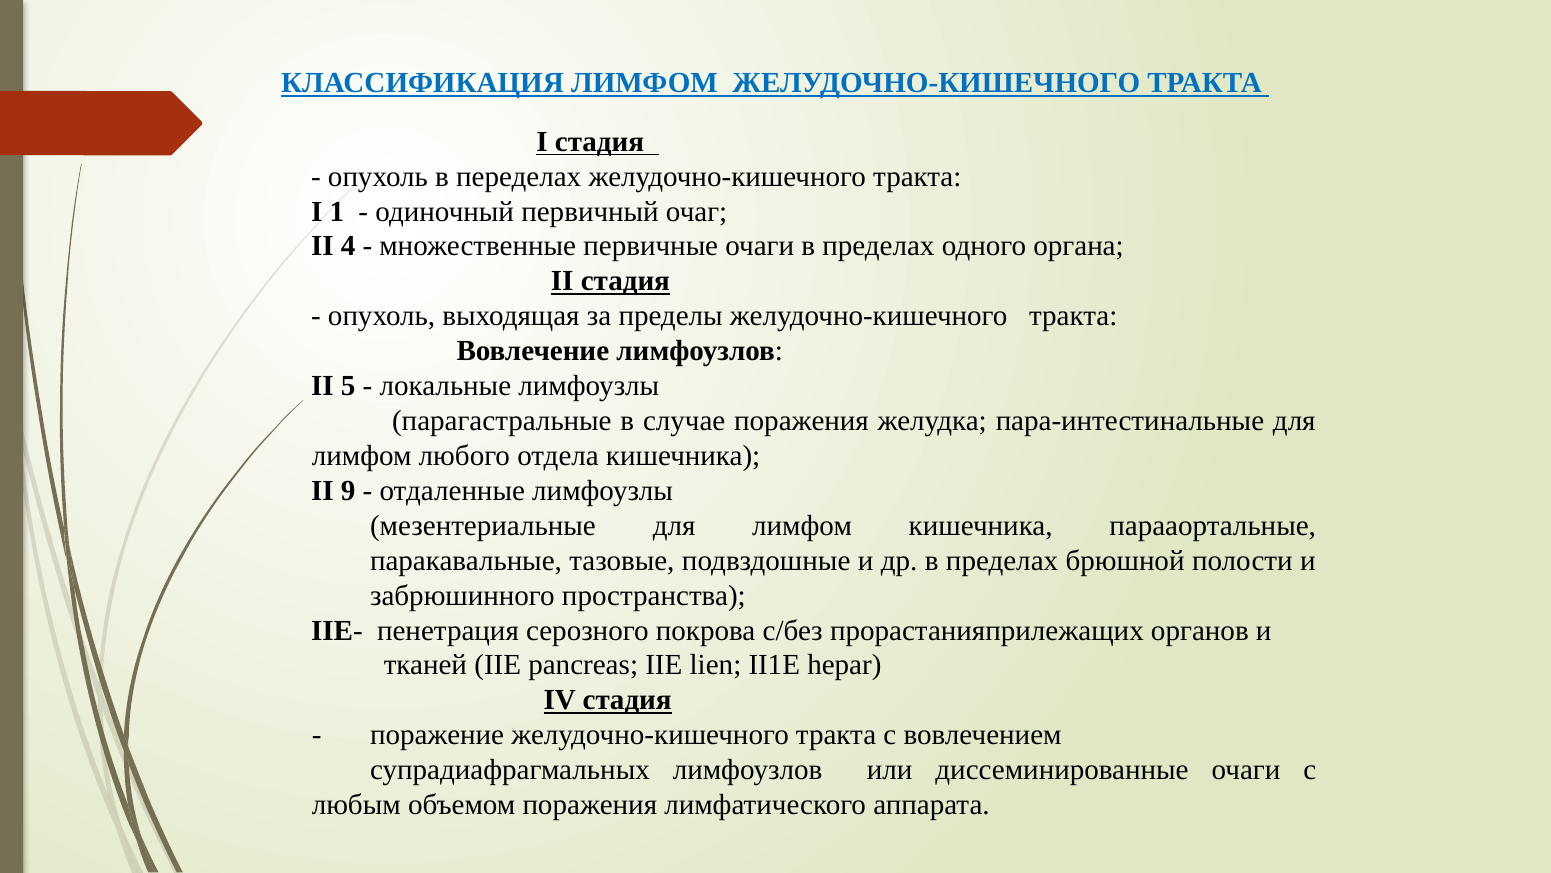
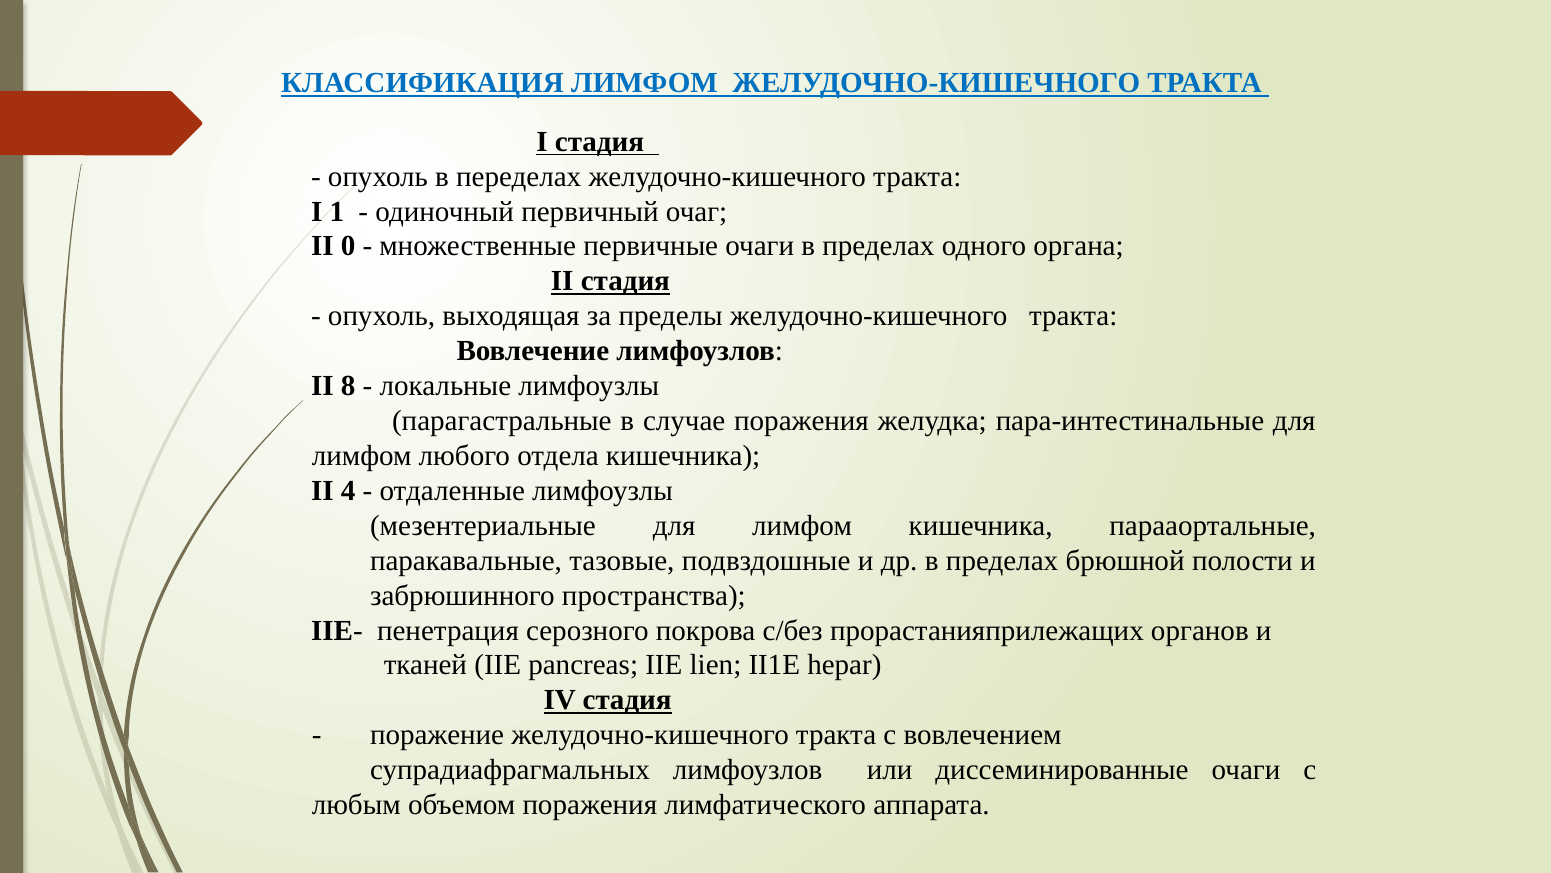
4: 4 -> 0
5: 5 -> 8
9: 9 -> 4
